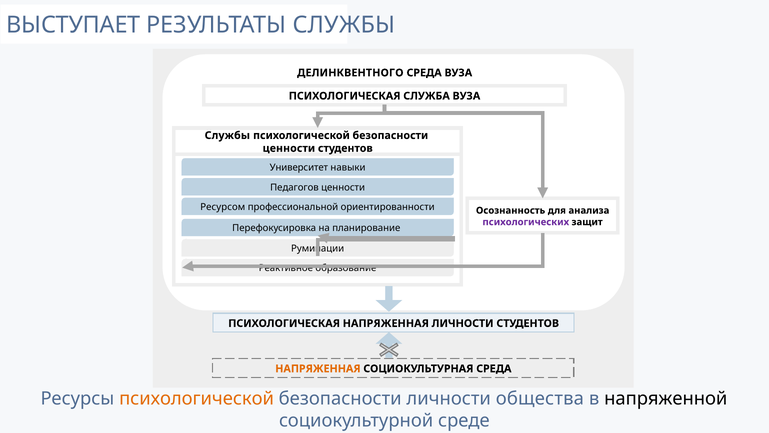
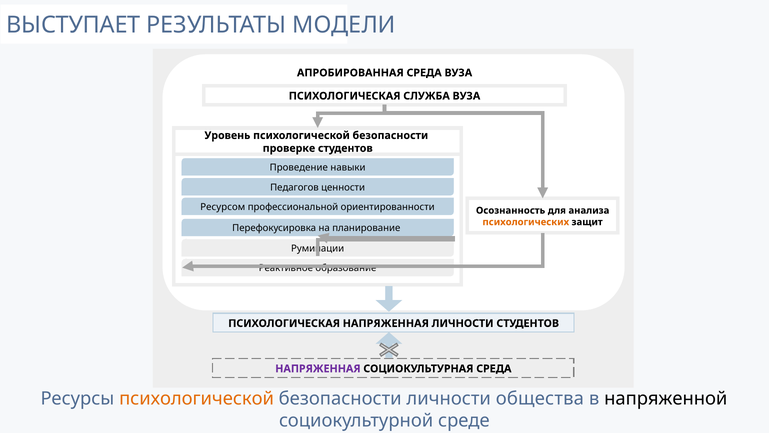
РЕЗУЛЬТАТЫ СЛУЖБЫ: СЛУЖБЫ -> МОДЕЛИ
ДЕЛИНКВЕНТНОГО: ДЕЛИНКВЕНТНОГО -> АПРОБИРОВАННАЯ
Службы at (227, 135): Службы -> Уровень
ценности at (289, 148): ценности -> проверке
Университет: Университет -> Проведение
психологических colour: purple -> orange
НАПРЯЖЕННАЯ at (318, 368) colour: orange -> purple
